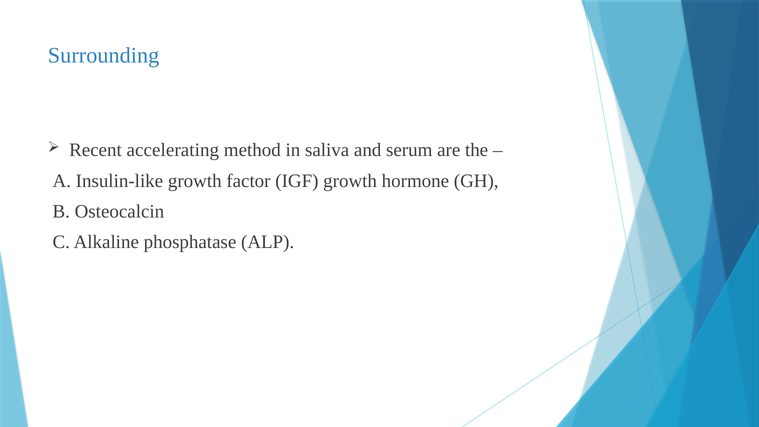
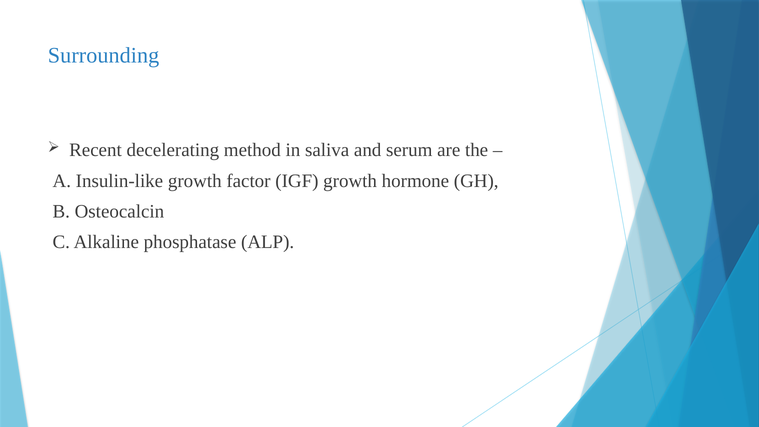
accelerating: accelerating -> decelerating
